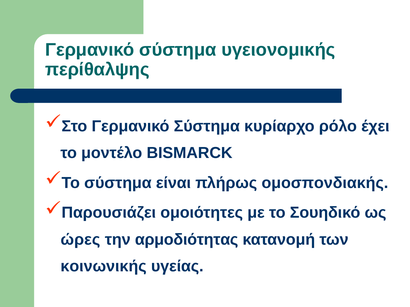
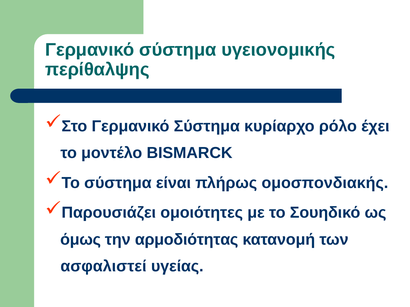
ώρες: ώρες -> όμως
κοινωνικής: κοινωνικής -> ασφαλιστεί
